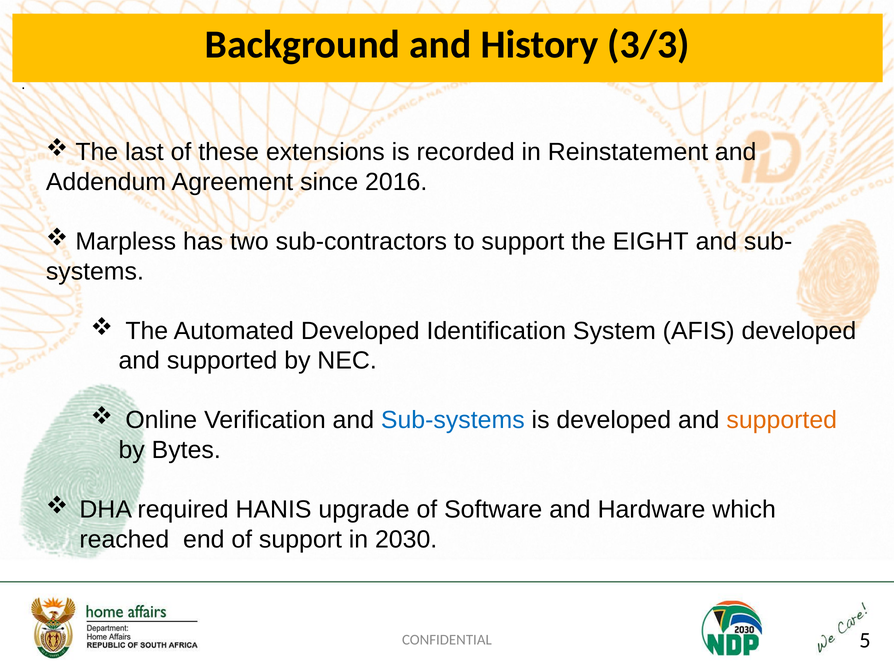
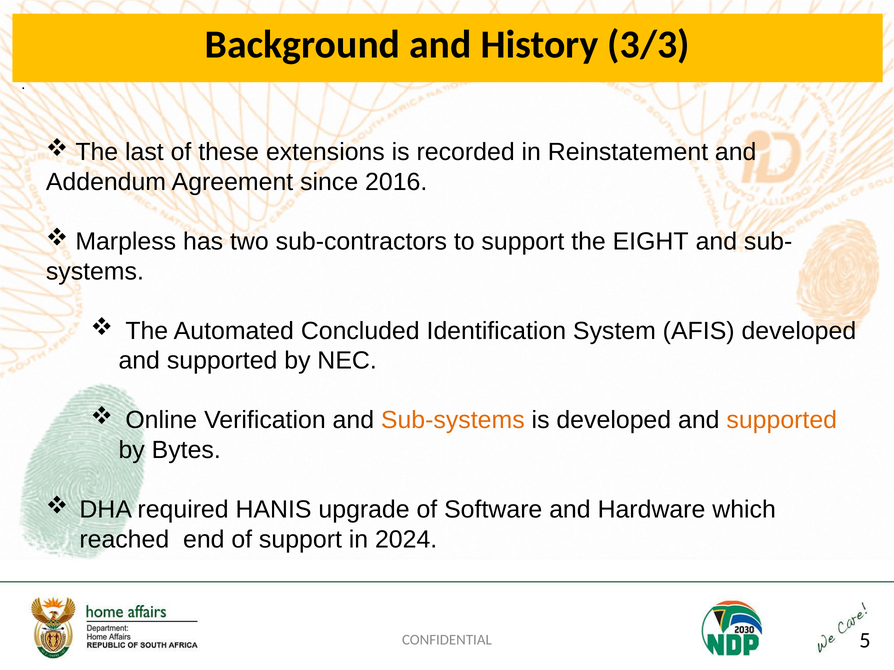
Automated Developed: Developed -> Concluded
Sub-systems colour: blue -> orange
2030: 2030 -> 2024
